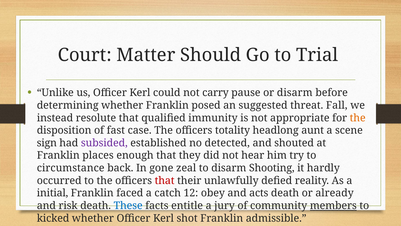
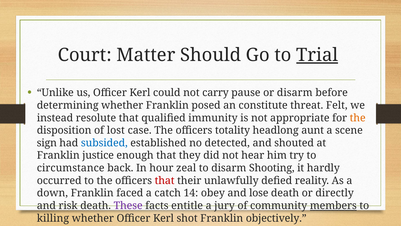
Trial underline: none -> present
suggested: suggested -> constitute
Fall: Fall -> Felt
fast: fast -> lost
subsided colour: purple -> blue
places: places -> justice
gone: gone -> hour
initial: initial -> down
12: 12 -> 14
acts: acts -> lose
already: already -> directly
These colour: blue -> purple
kicked: kicked -> killing
admissible: admissible -> objectively
